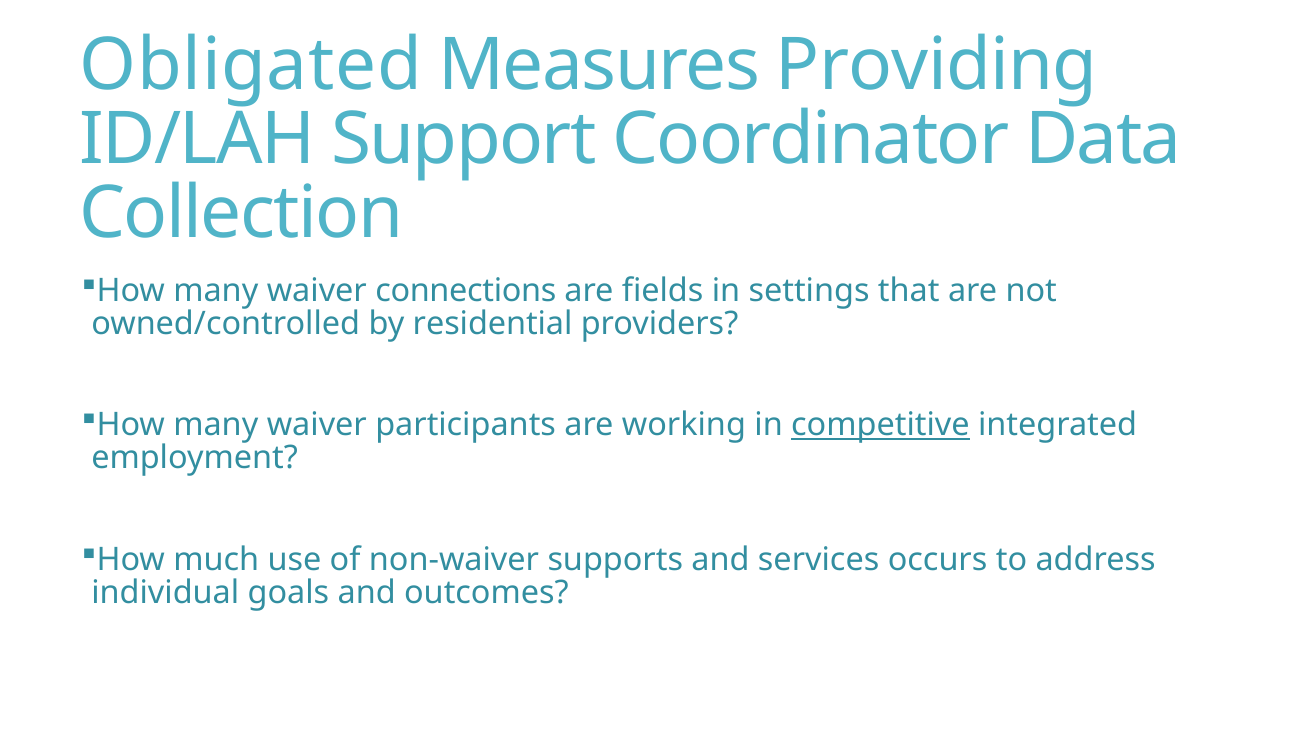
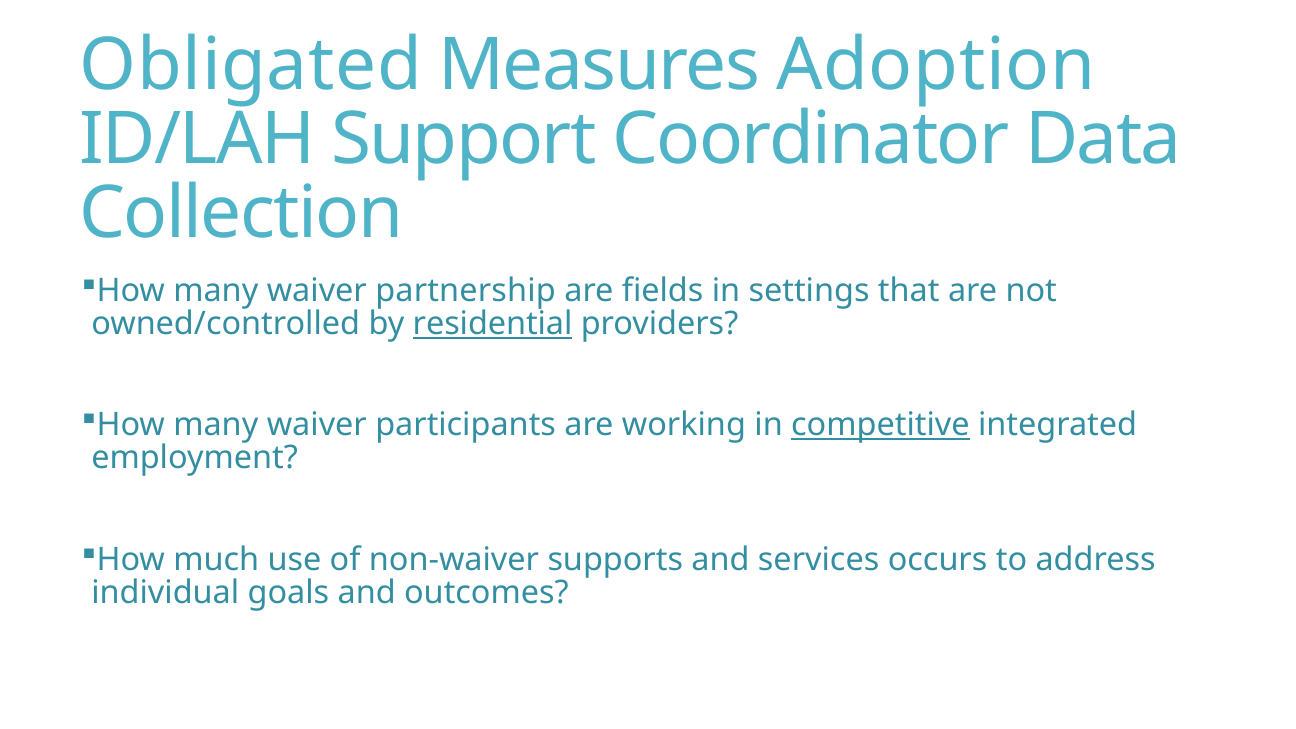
Providing: Providing -> Adoption
connections: connections -> partnership
residential underline: none -> present
